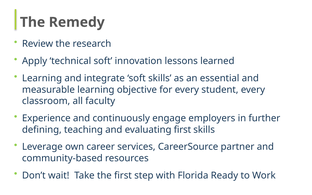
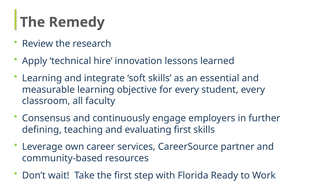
technical soft: soft -> hire
Experience: Experience -> Consensus
